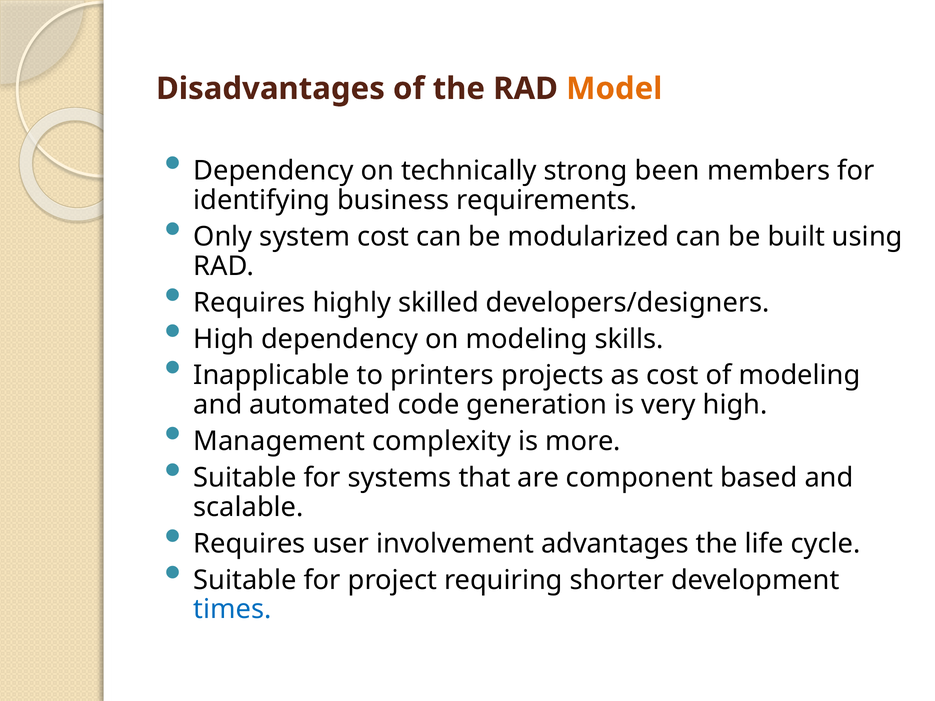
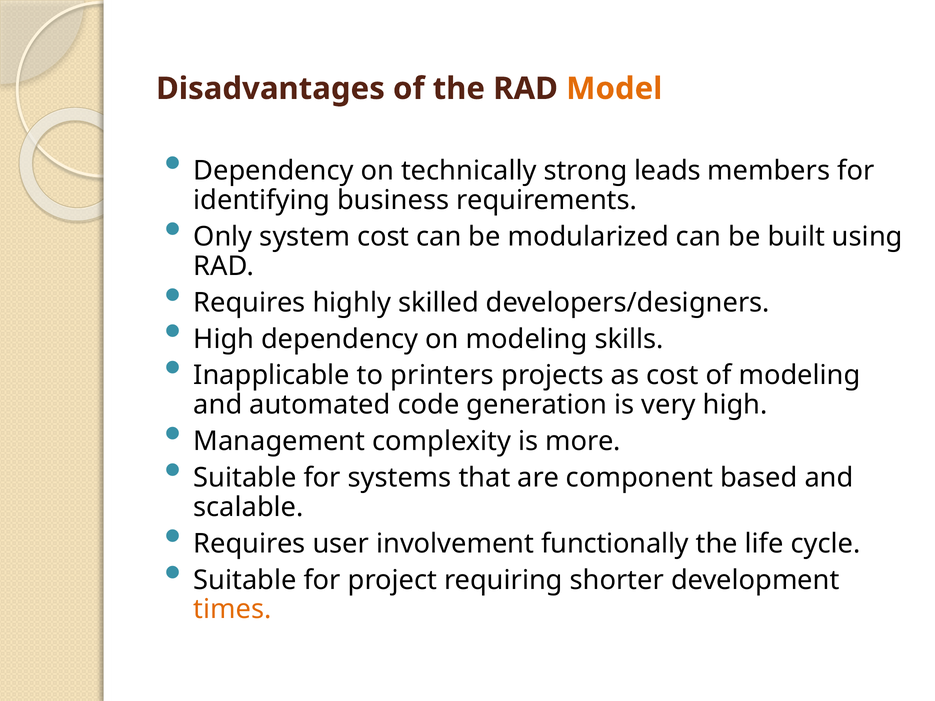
been: been -> leads
advantages: advantages -> functionally
times colour: blue -> orange
